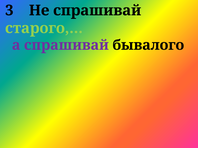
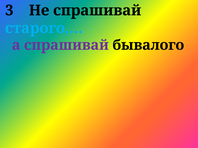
старого,… colour: light green -> light blue
